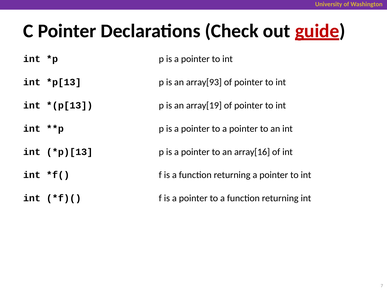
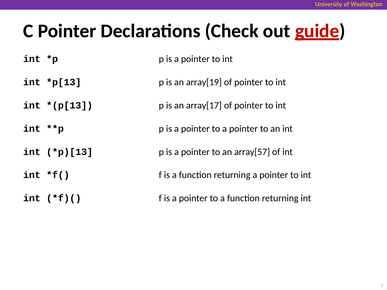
array[93: array[93 -> array[19
array[19: array[19 -> array[17
array[16: array[16 -> array[57
